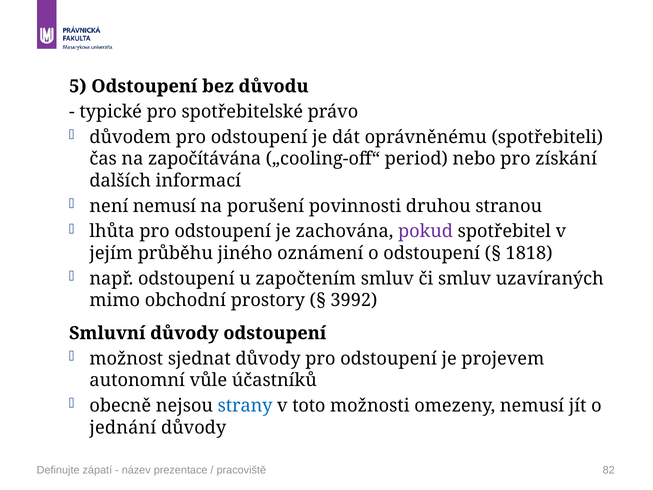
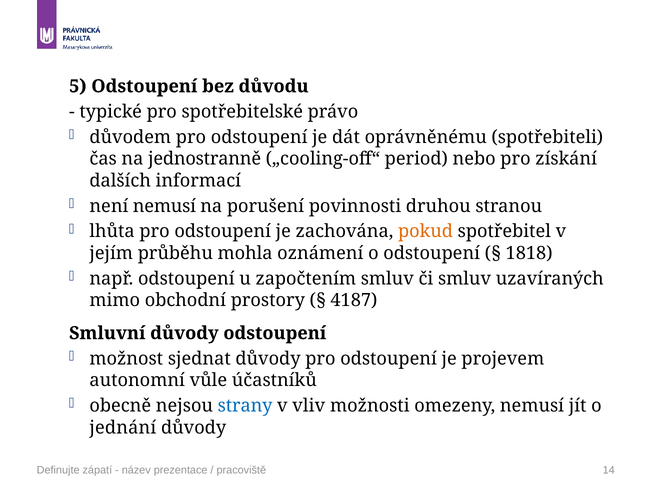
započítávána: započítávána -> jednostranně
pokud colour: purple -> orange
jiného: jiného -> mohla
3992: 3992 -> 4187
toto: toto -> vliv
82: 82 -> 14
